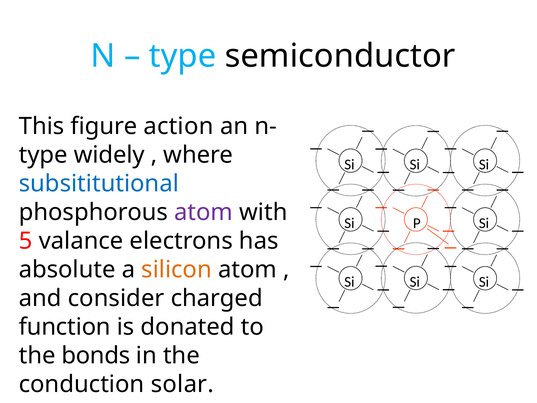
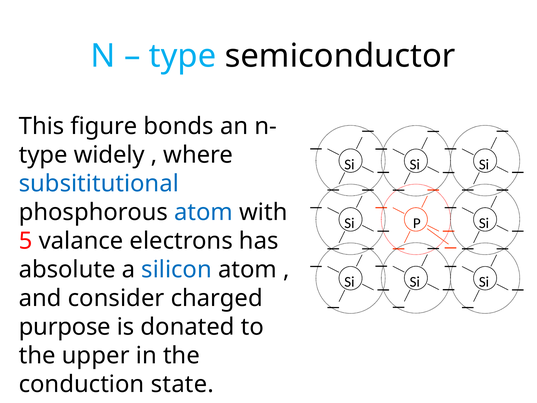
action: action -> bonds
atom at (204, 212) colour: purple -> blue
silicon colour: orange -> blue
function: function -> purpose
bonds: bonds -> upper
solar: solar -> state
